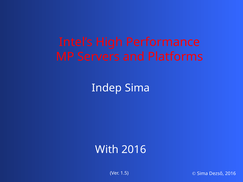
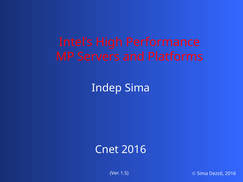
With: With -> Cnet
